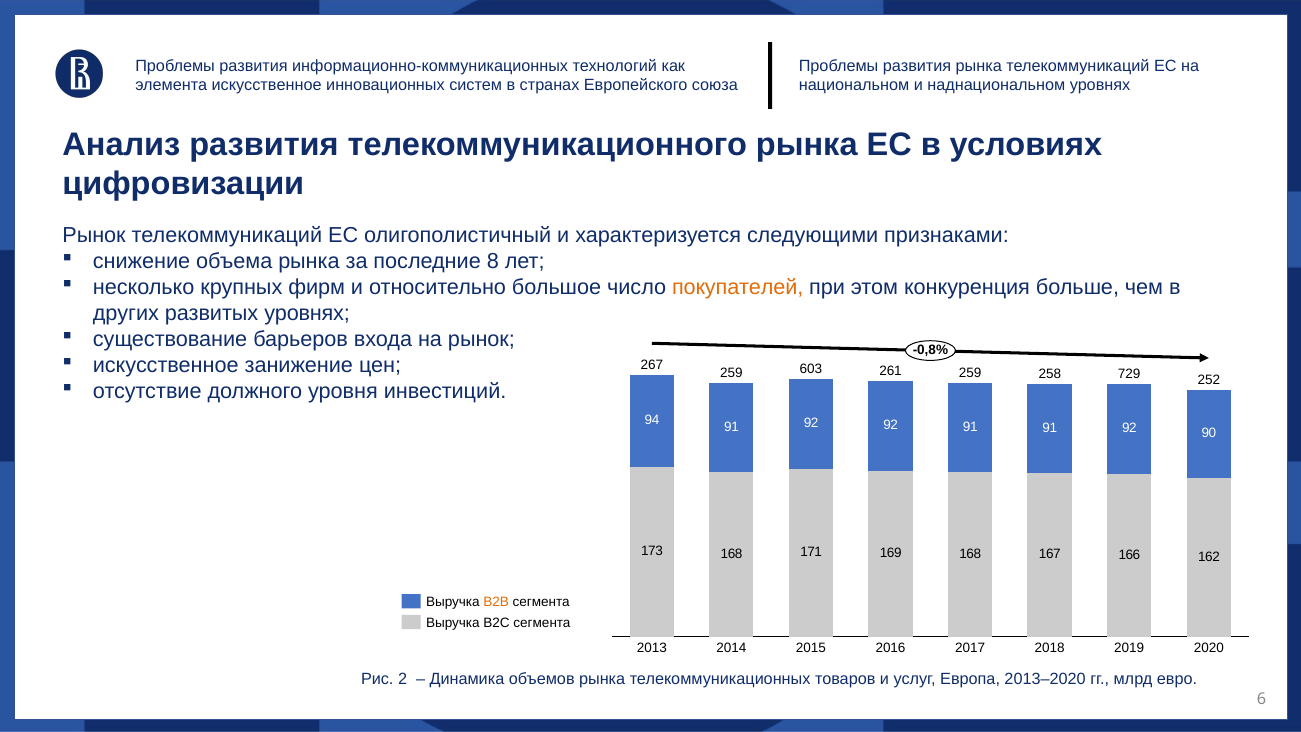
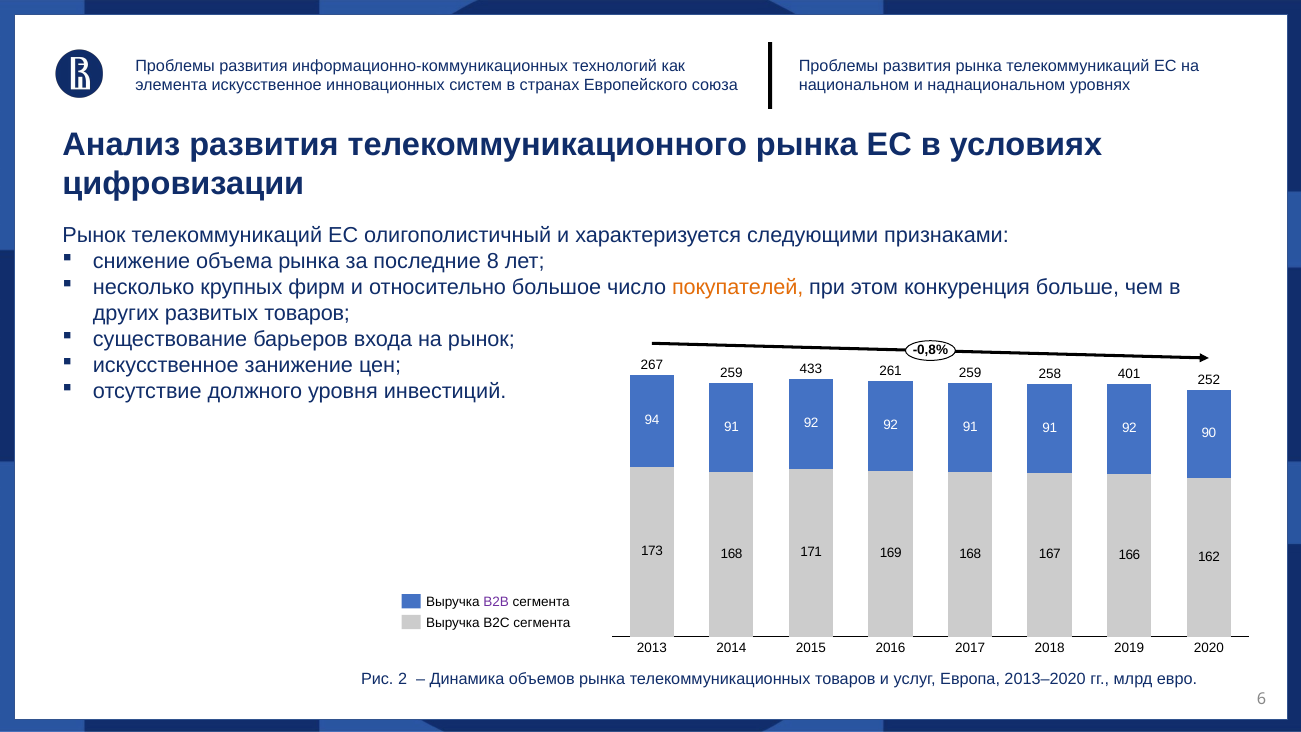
развитых уровнях: уровнях -> товаров
603: 603 -> 433
729: 729 -> 401
B2B colour: orange -> purple
